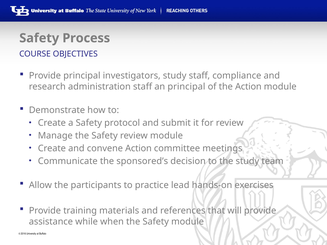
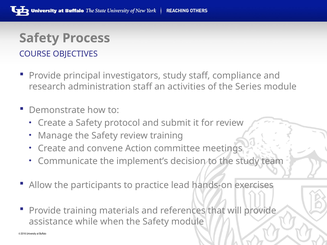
an principal: principal -> activities
the Action: Action -> Series
review module: module -> training
sponsored’s: sponsored’s -> implement’s
